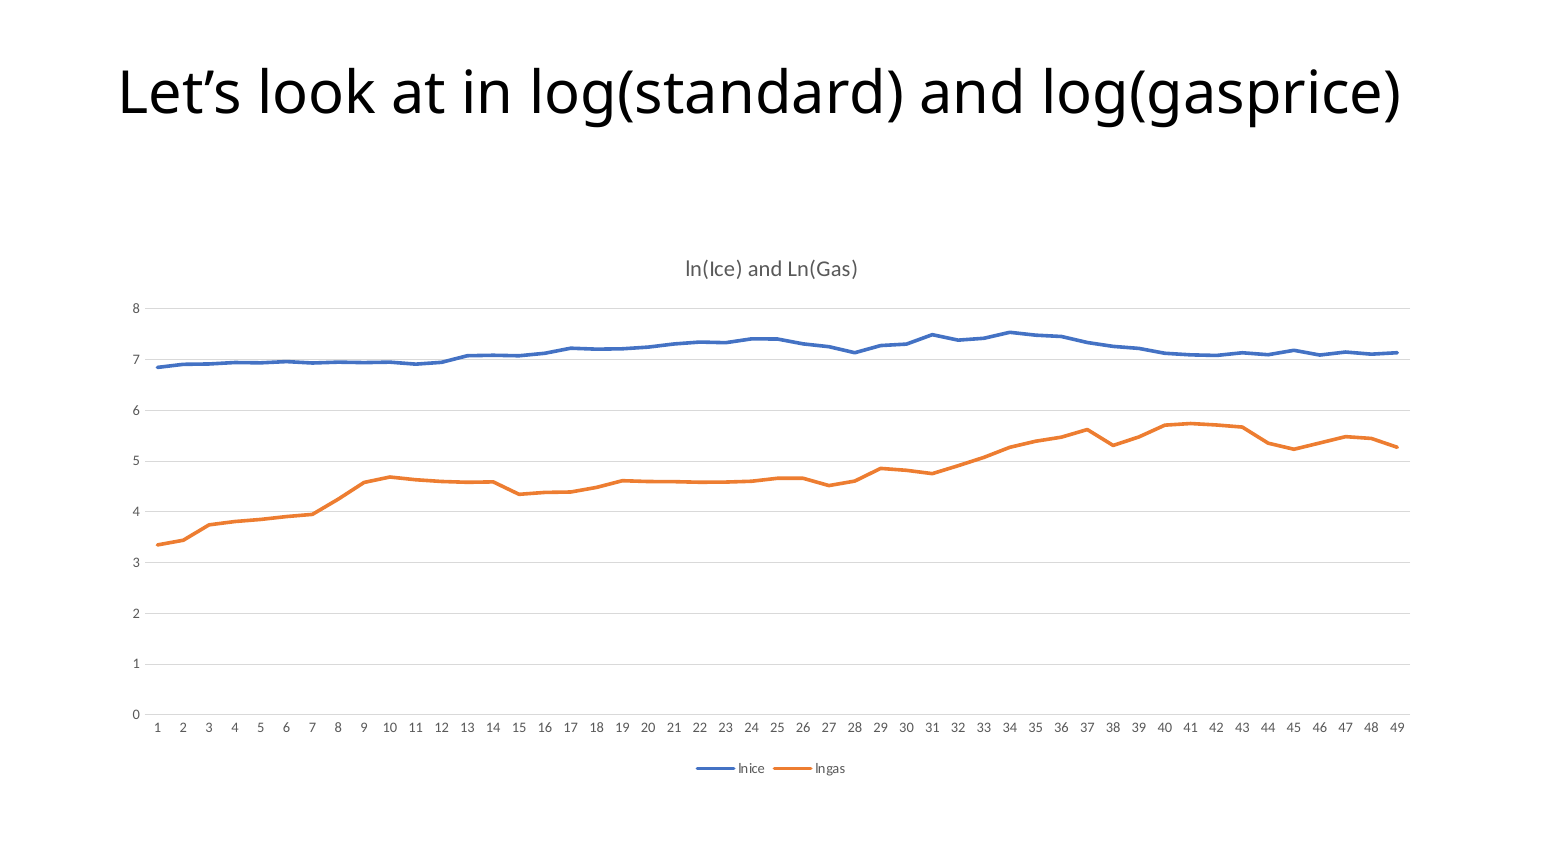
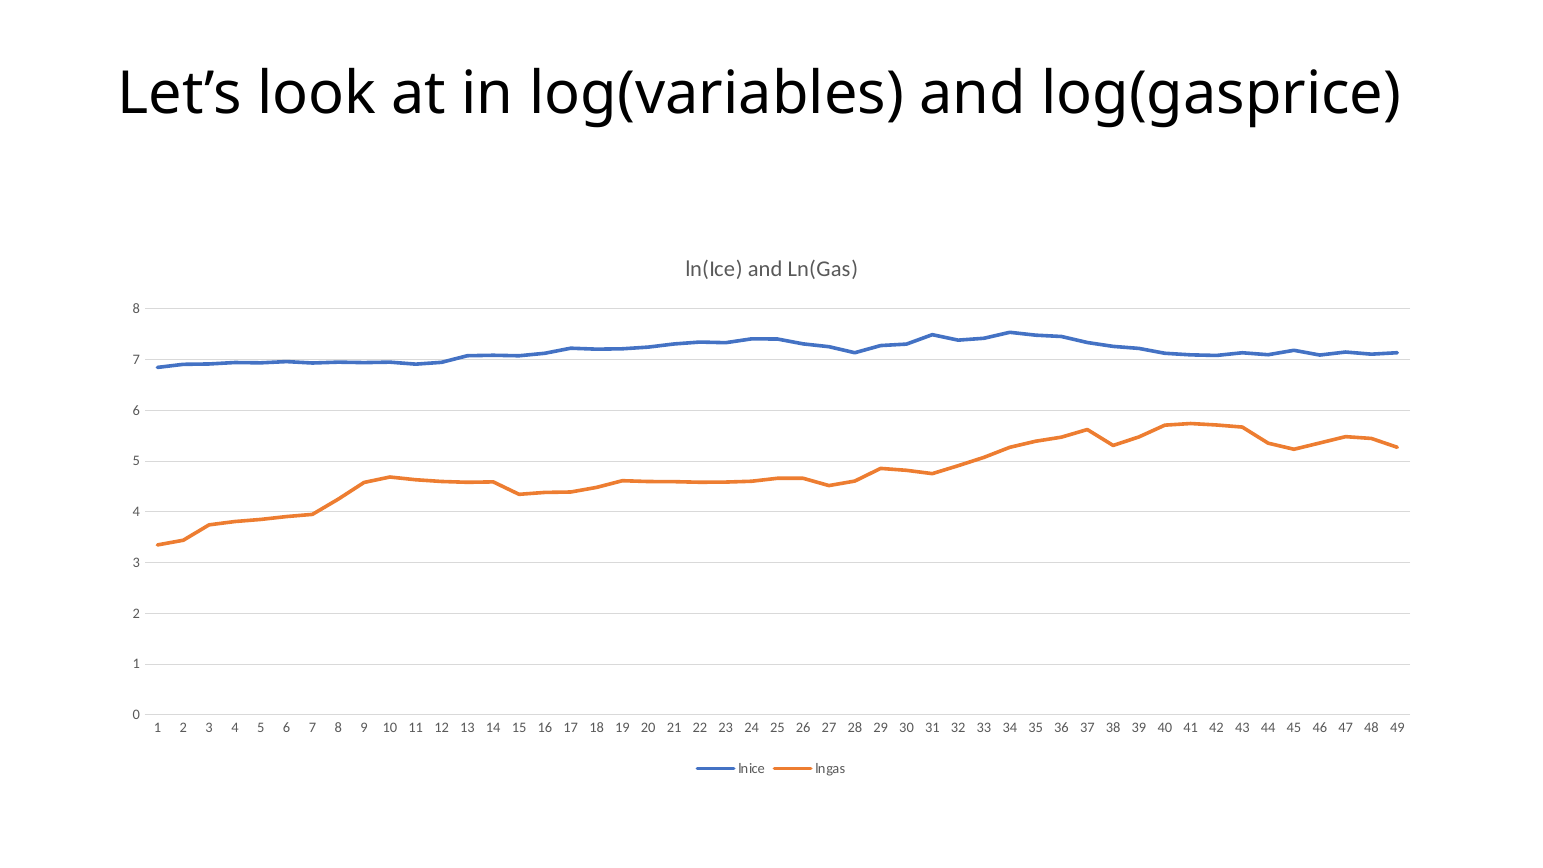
log(standard: log(standard -> log(variables
